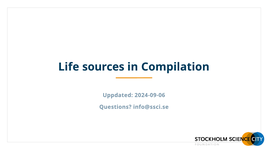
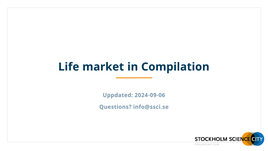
sources: sources -> market
